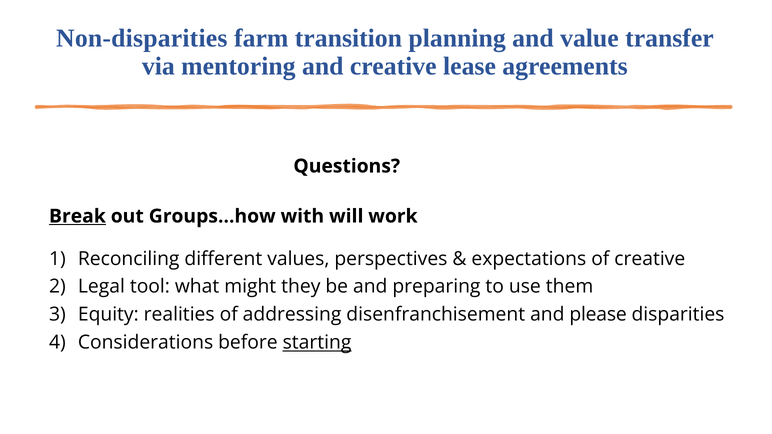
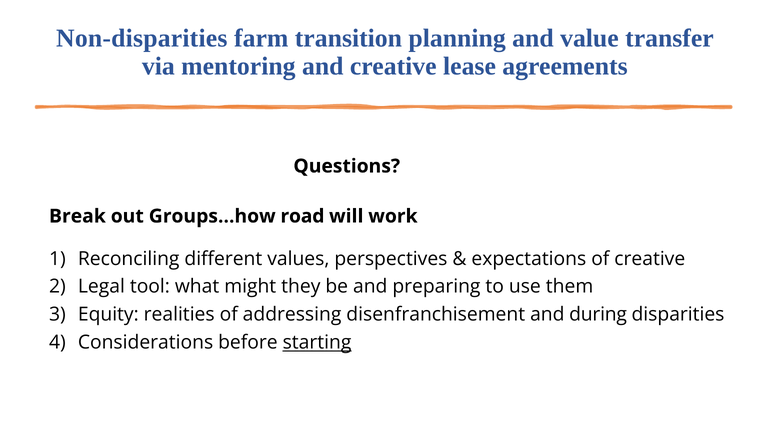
Break underline: present -> none
with: with -> road
please: please -> during
